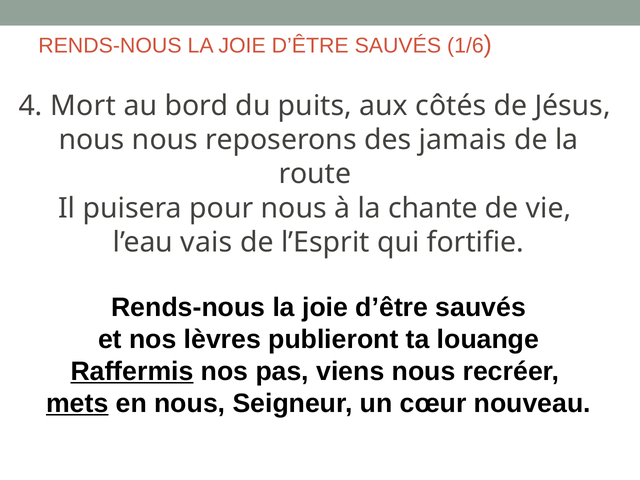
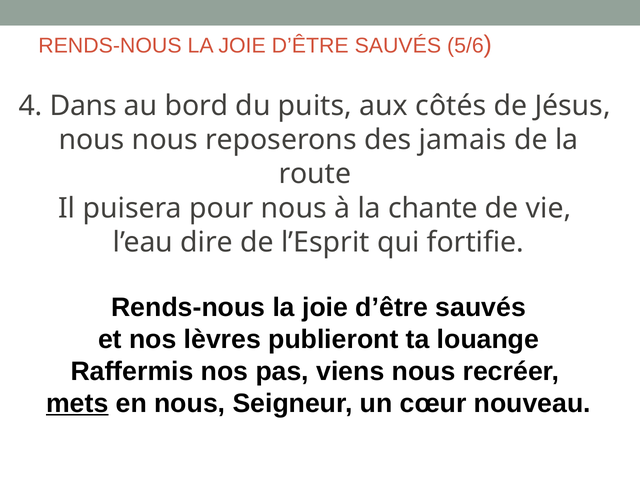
1/6: 1/6 -> 5/6
Mort: Mort -> Dans
vais: vais -> dire
Raffermis underline: present -> none
